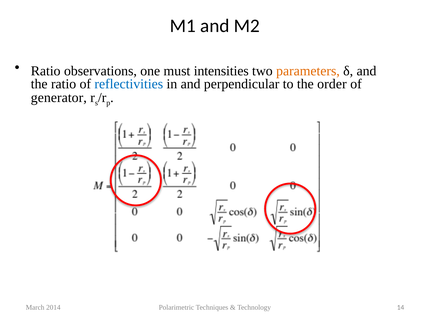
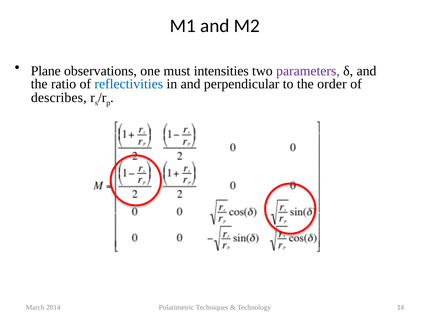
Ratio at (46, 71): Ratio -> Plane
parameters colour: orange -> purple
generator: generator -> describes
